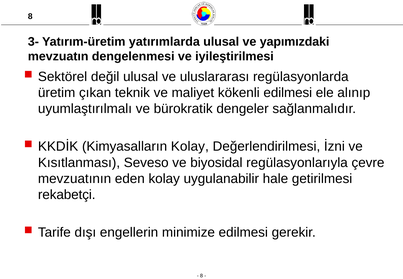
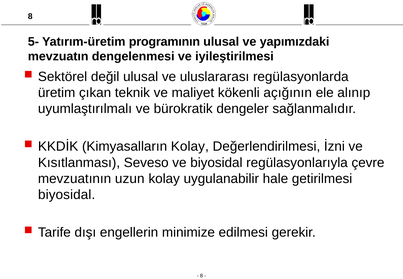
3-: 3- -> 5-
yatırımlarda: yatırımlarda -> programının
kökenli edilmesi: edilmesi -> açığının
eden: eden -> uzun
rekabetçi at (67, 195): rekabetçi -> biyosidal
